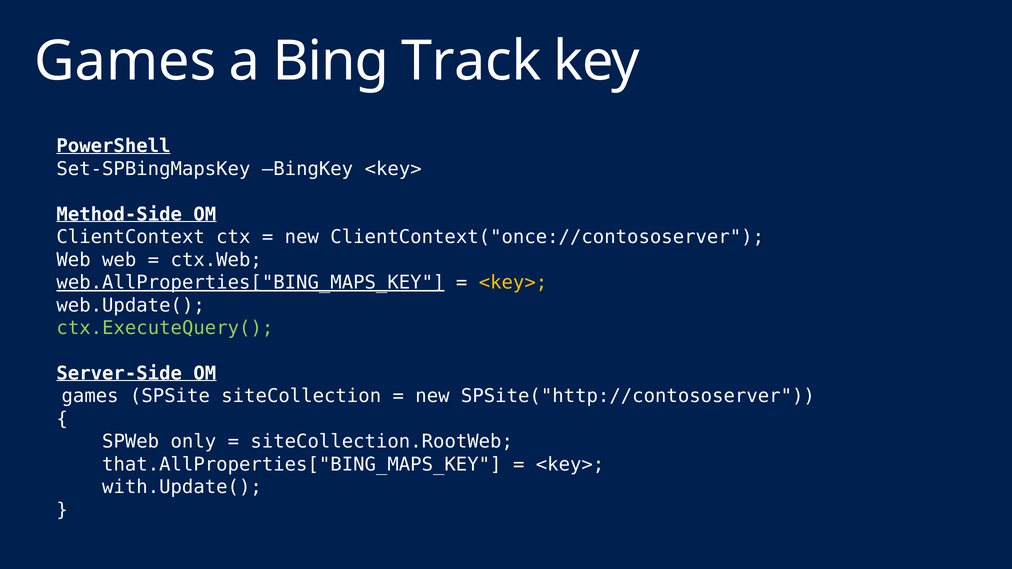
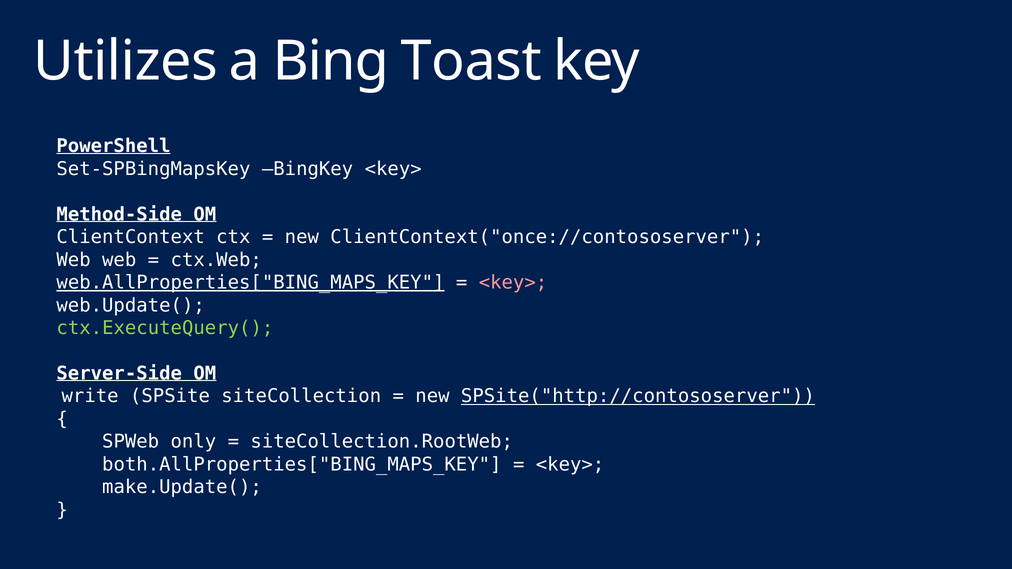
Games at (125, 61): Games -> Utilizes
Track: Track -> Toast
<key> at (513, 283) colour: yellow -> pink
games at (90, 396): games -> write
SPSite("http://contososerver underline: none -> present
that.AllProperties["BING_MAPS_KEY: that.AllProperties["BING_MAPS_KEY -> both.AllProperties["BING_MAPS_KEY
with.Update(: with.Update( -> make.Update(
